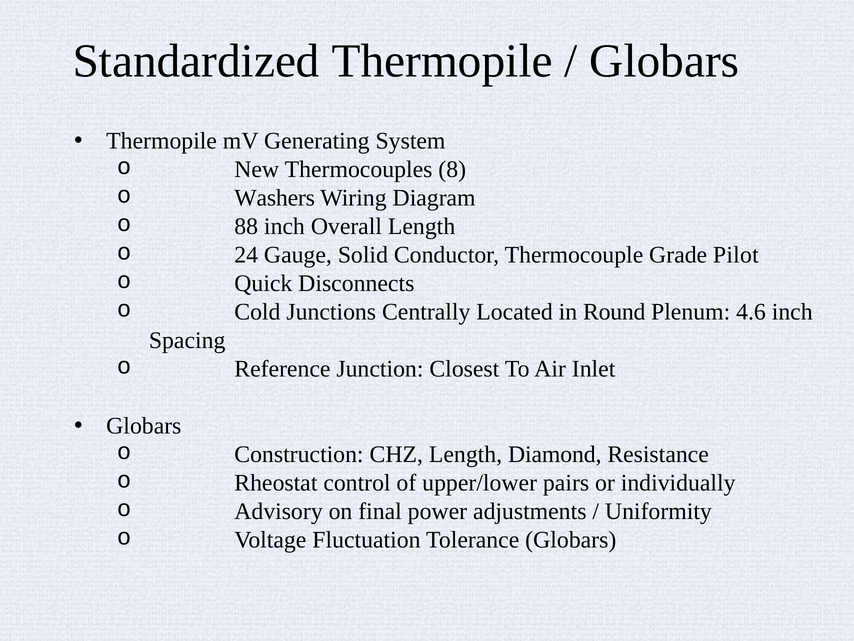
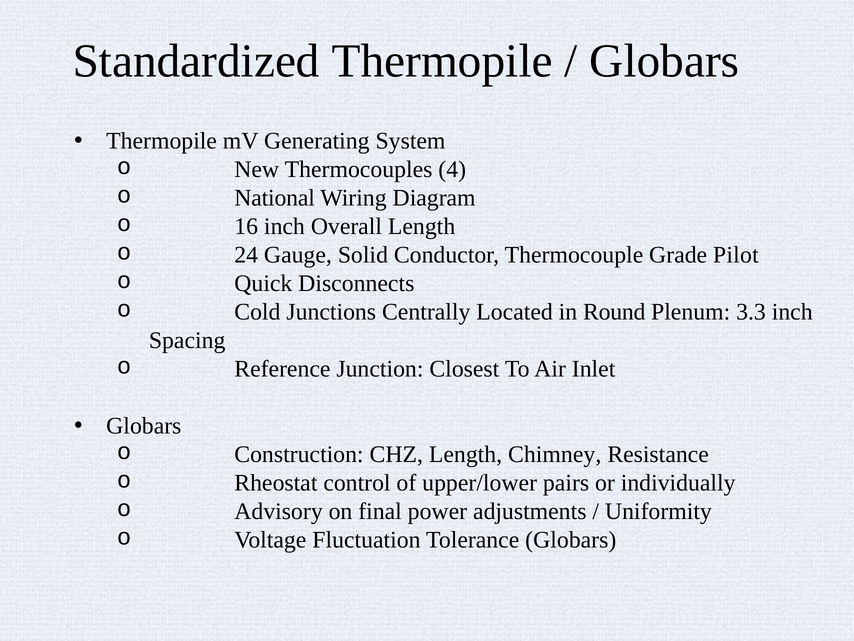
8: 8 -> 4
Washers: Washers -> National
88: 88 -> 16
4.6: 4.6 -> 3.3
Diamond: Diamond -> Chimney
